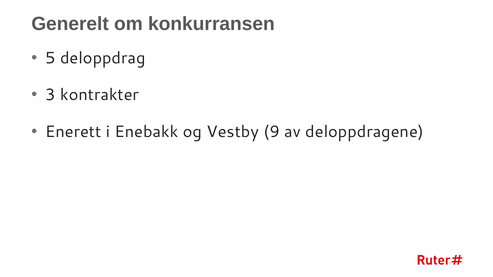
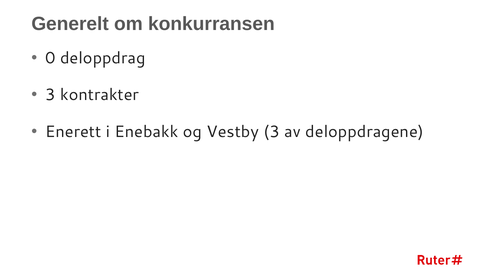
5: 5 -> 0
Vestby 9: 9 -> 3
